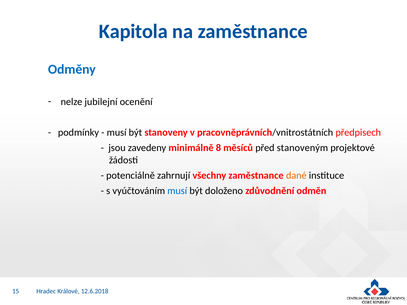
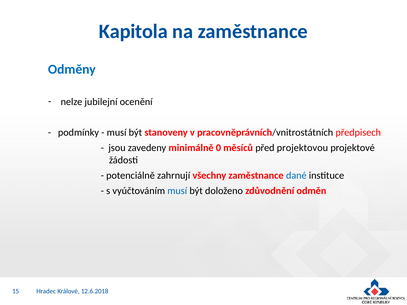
8: 8 -> 0
stanoveným: stanoveným -> projektovou
dané colour: orange -> blue
